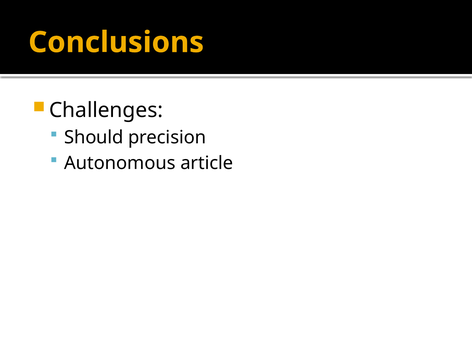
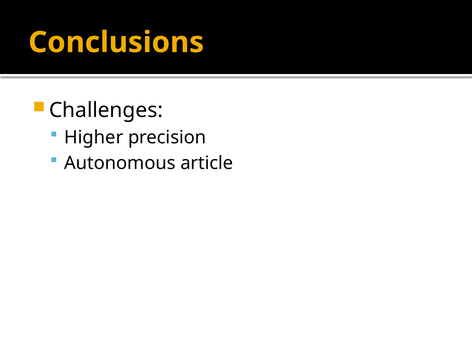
Should: Should -> Higher
